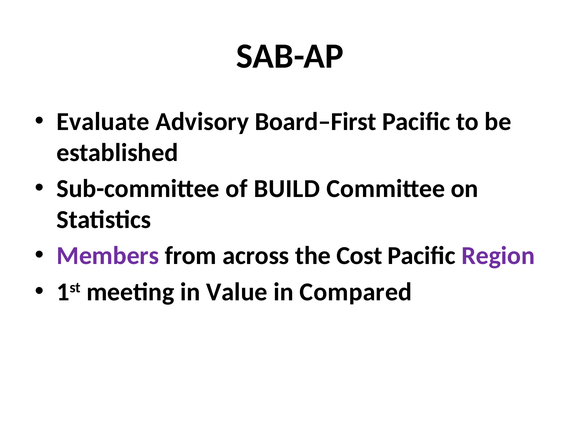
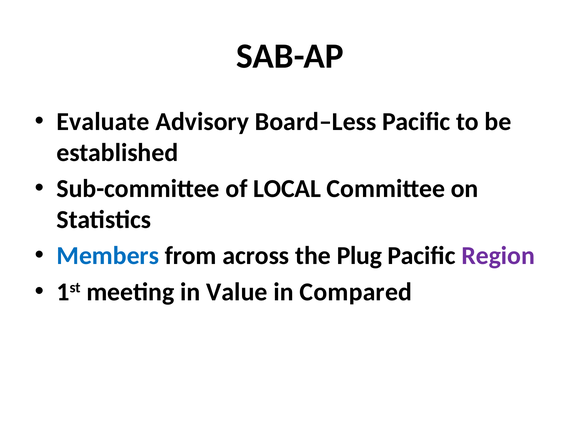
Board–First: Board–First -> Board–Less
BUILD: BUILD -> LOCAL
Members colour: purple -> blue
Cost: Cost -> Plug
